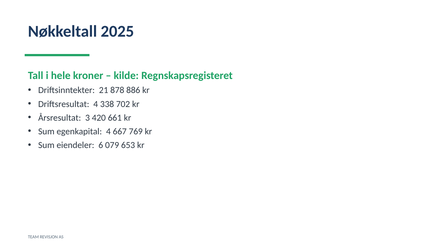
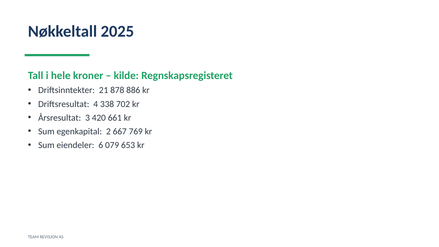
egenkapital 4: 4 -> 2
